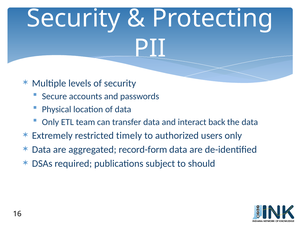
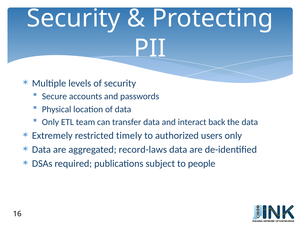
record-form: record-form -> record-laws
should: should -> people
